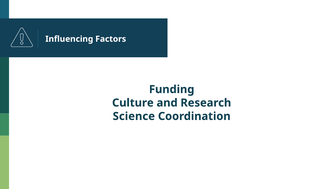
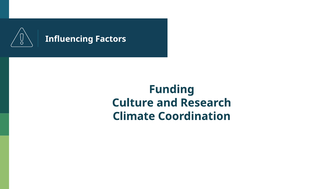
Science: Science -> Climate
